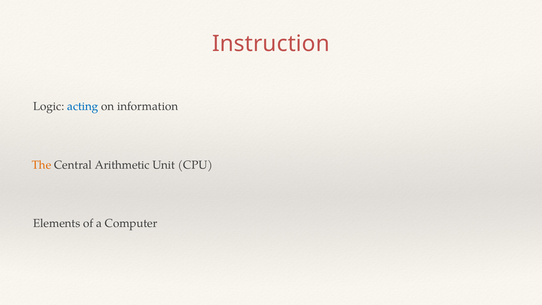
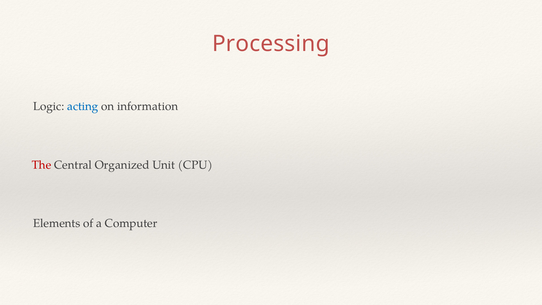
Instruction: Instruction -> Processing
The colour: orange -> red
Arithmetic: Arithmetic -> Organized
